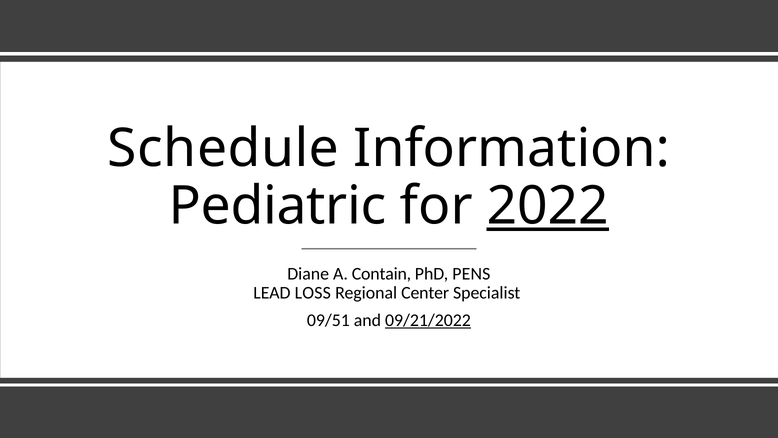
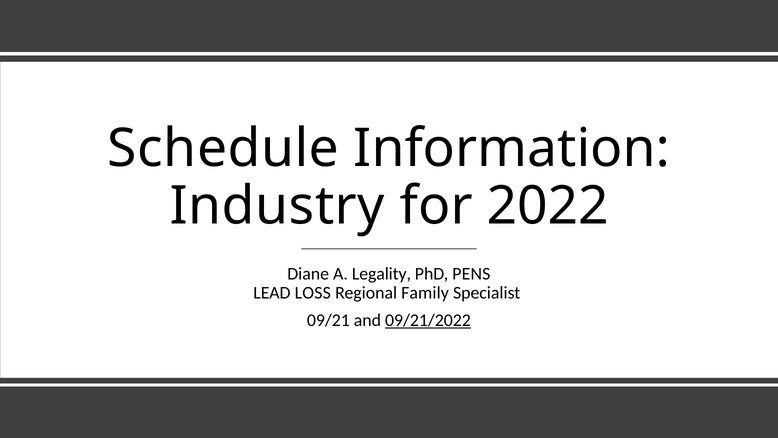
Pediatric: Pediatric -> Industry
2022 underline: present -> none
Contain: Contain -> Legality
Center: Center -> Family
09/51: 09/51 -> 09/21
